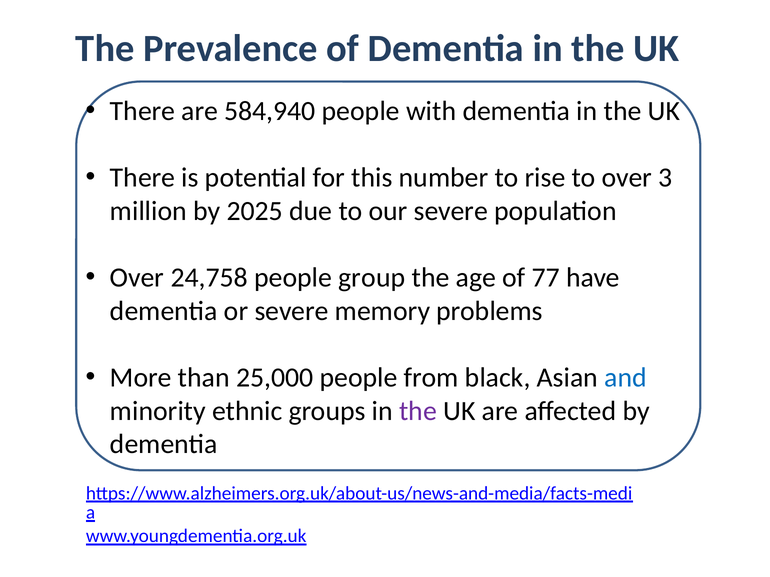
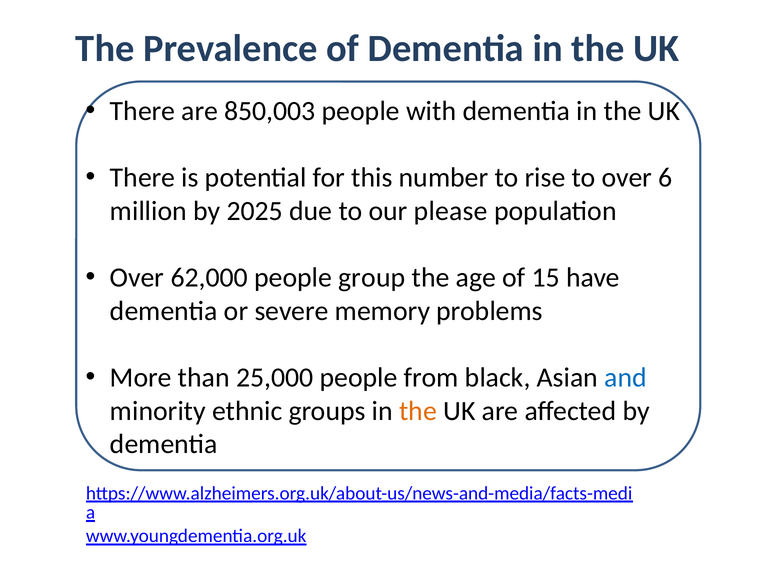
584,940: 584,940 -> 850,003
3: 3 -> 6
our severe: severe -> please
24,758: 24,758 -> 62,000
77: 77 -> 15
the at (418, 411) colour: purple -> orange
